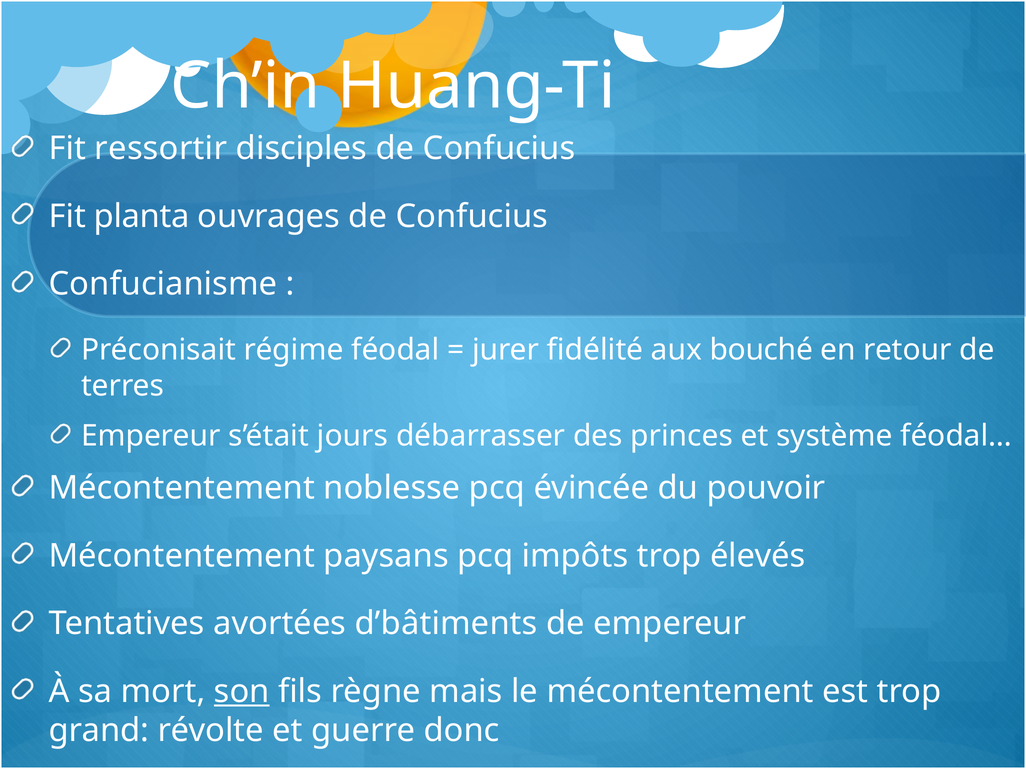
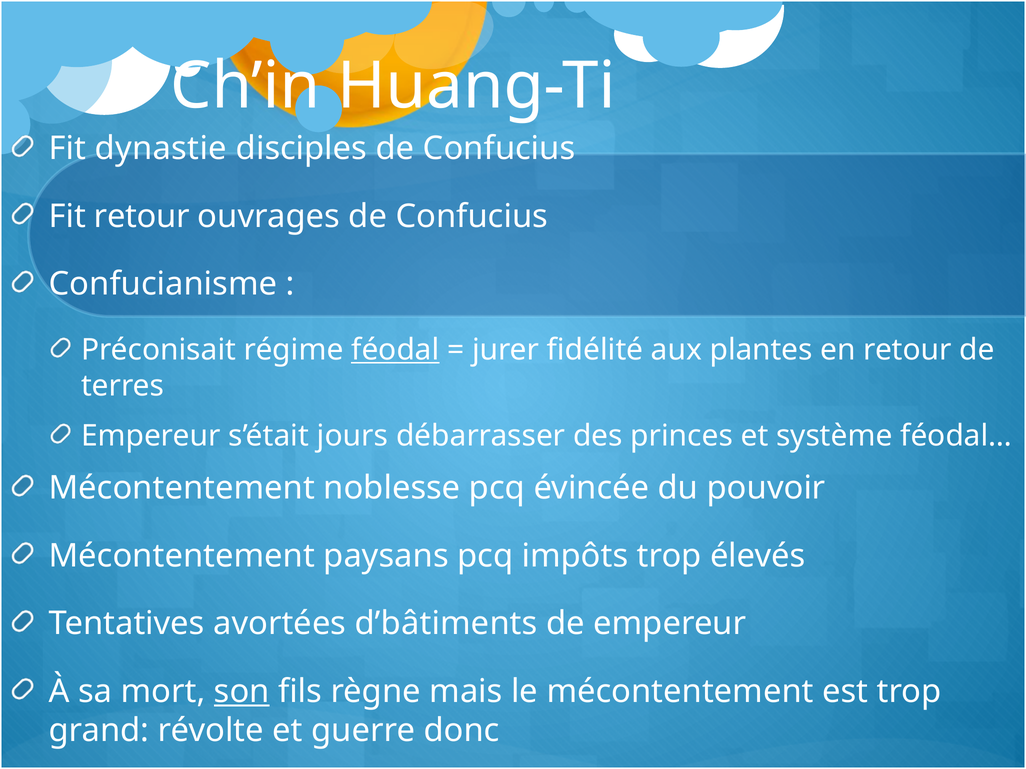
ressortir: ressortir -> dynastie
Fit planta: planta -> retour
féodal underline: none -> present
bouché: bouché -> plantes
